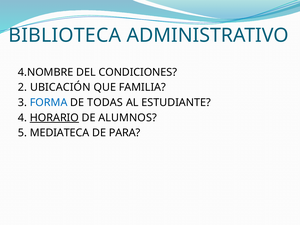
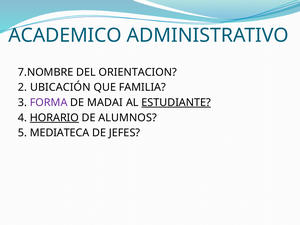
BIBLIOTECA: BIBLIOTECA -> ACADEMICO
4.NOMBRE: 4.NOMBRE -> 7.NOMBRE
CONDICIONES: CONDICIONES -> ORIENTACION
FORMA colour: blue -> purple
TODAS: TODAS -> MADAI
ESTUDIANTE underline: none -> present
PARA: PARA -> JEFES
